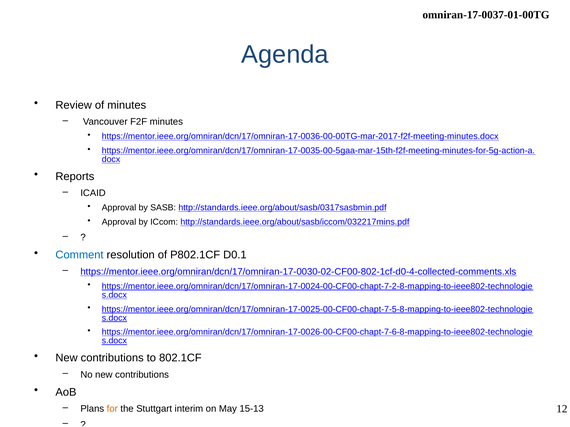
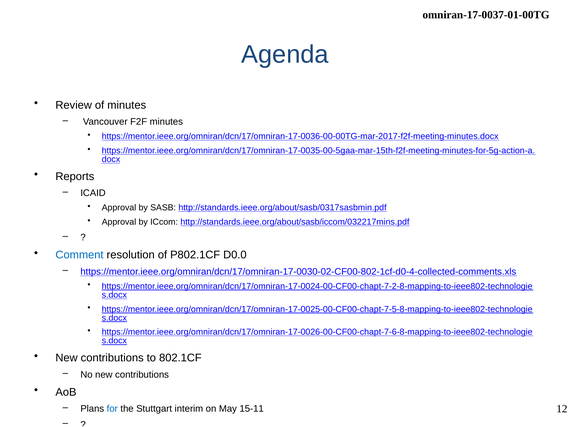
D0.1: D0.1 -> D0.0
for colour: orange -> blue
15-13: 15-13 -> 15-11
